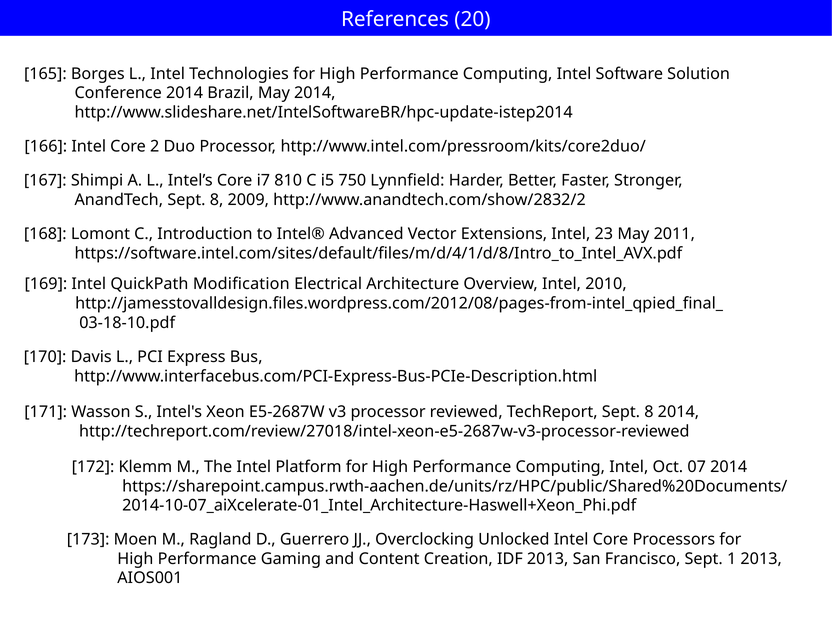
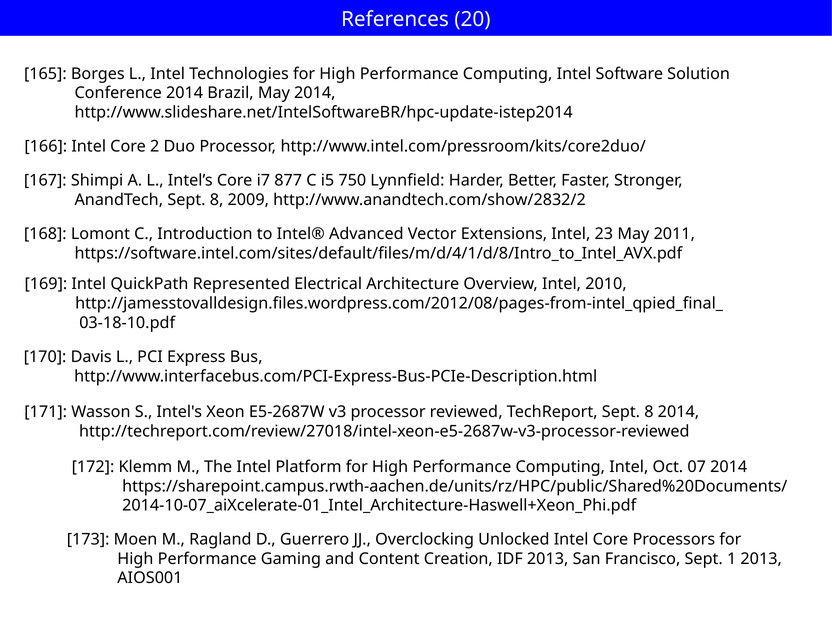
810: 810 -> 877
Modification: Modification -> Represented
